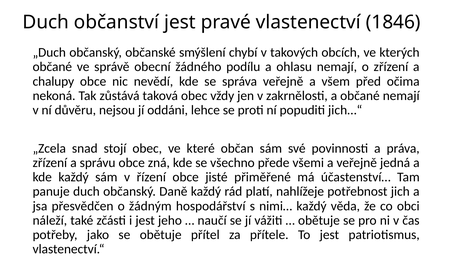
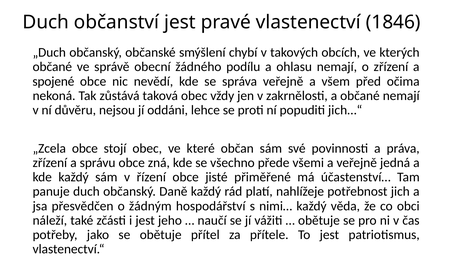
chalupy: chalupy -> spojené
„Zcela snad: snad -> obce
